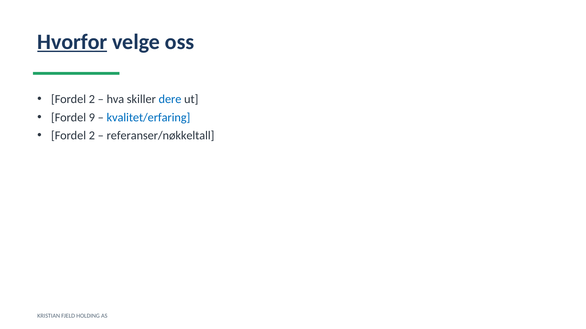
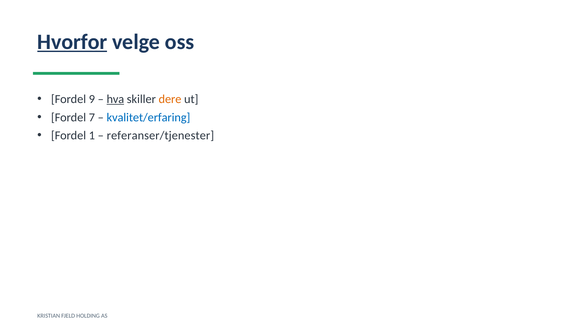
2 at (92, 99): 2 -> 9
hva underline: none -> present
dere colour: blue -> orange
9: 9 -> 7
2 at (92, 136): 2 -> 1
referanser/nøkkeltall: referanser/nøkkeltall -> referanser/tjenester
